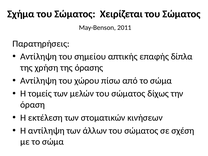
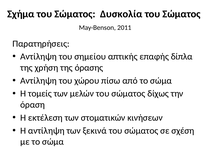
Χειρίζεται: Χειρίζεται -> Δυσκολία
άλλων: άλλων -> ξεκινά
